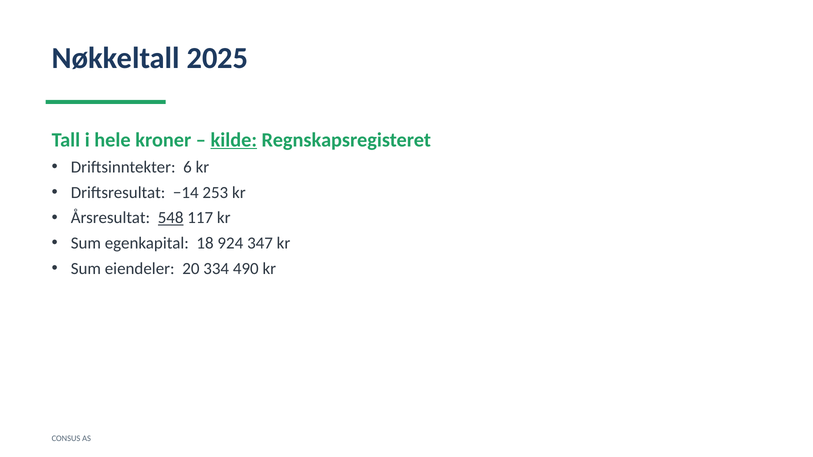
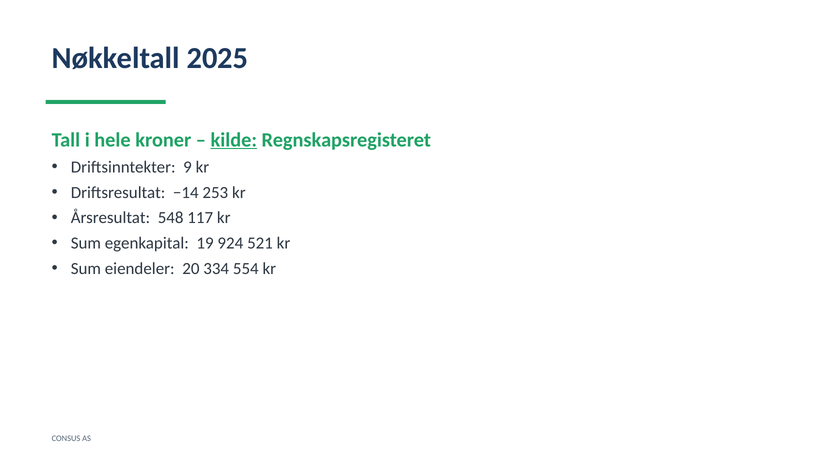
6: 6 -> 9
548 underline: present -> none
18: 18 -> 19
347: 347 -> 521
490: 490 -> 554
